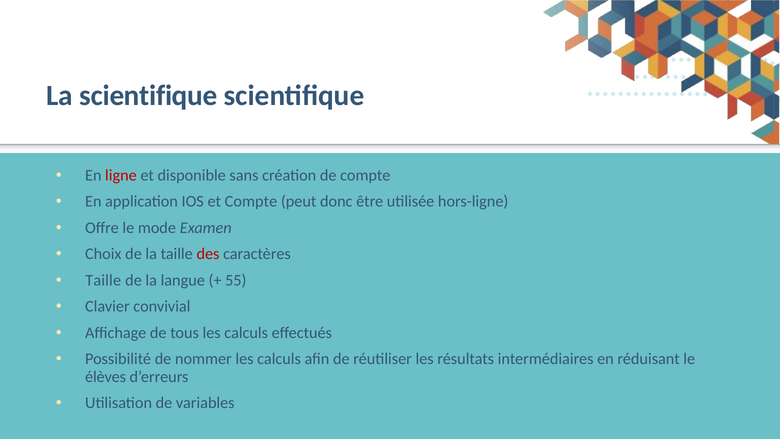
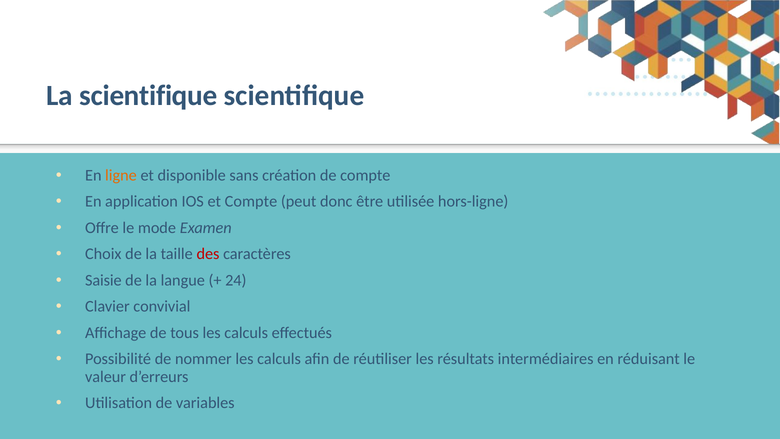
ligne colour: red -> orange
Taille at (103, 280): Taille -> Saisie
55: 55 -> 24
élèves: élèves -> valeur
